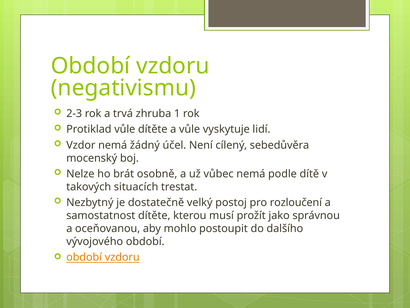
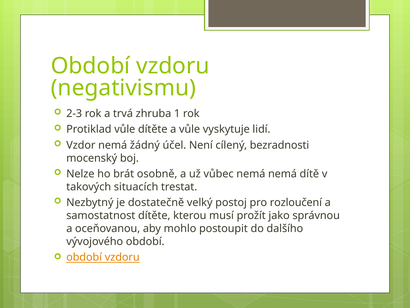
sebedůvěra: sebedůvěra -> bezradnosti
nemá podle: podle -> nemá
